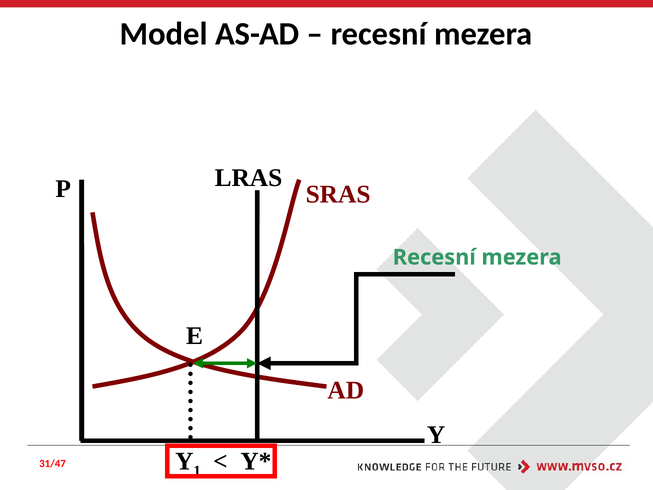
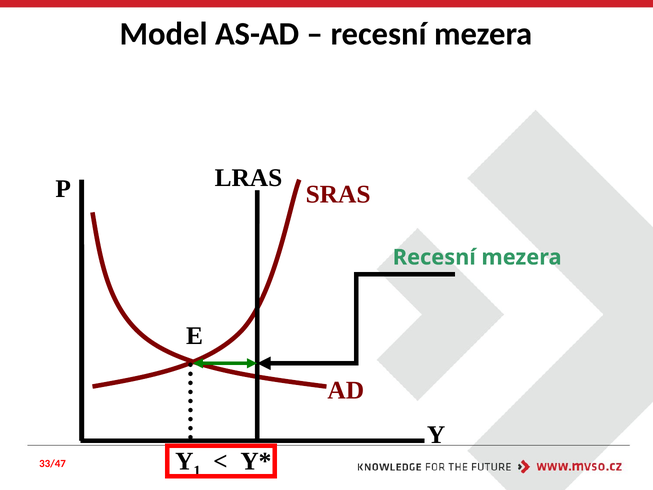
31/47: 31/47 -> 33/47
